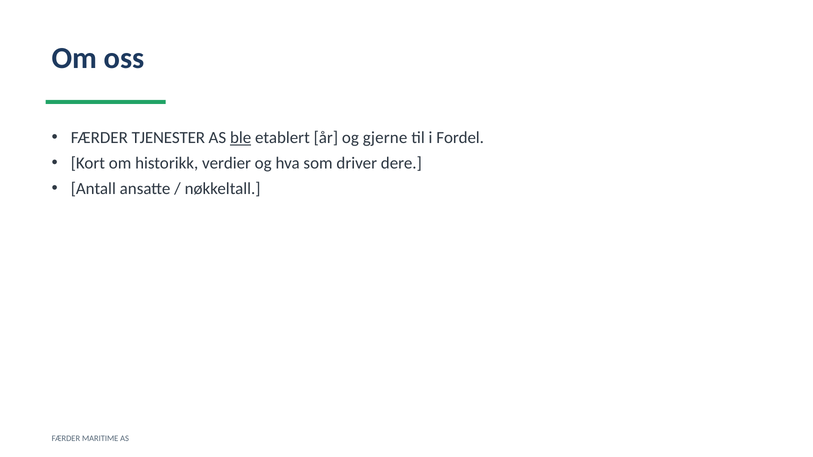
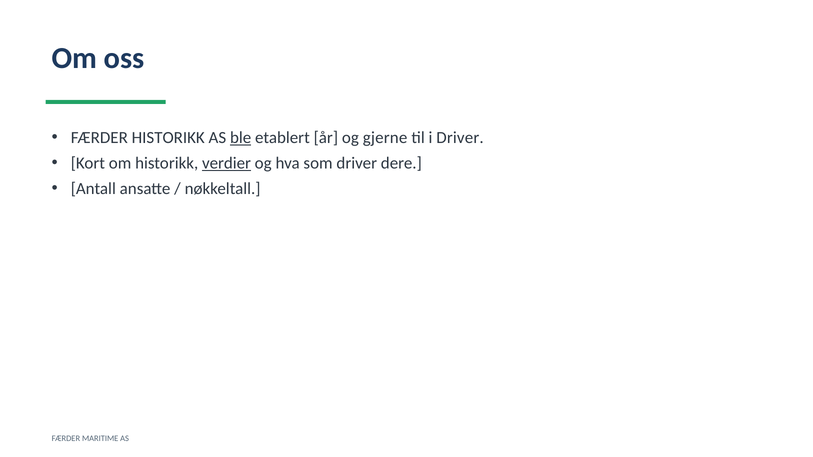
FÆRDER TJENESTER: TJENESTER -> HISTORIKK
i Fordel: Fordel -> Driver
verdier underline: none -> present
